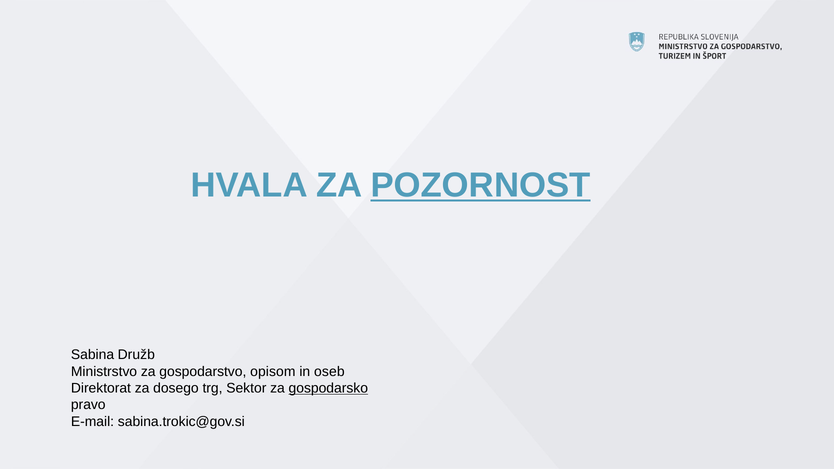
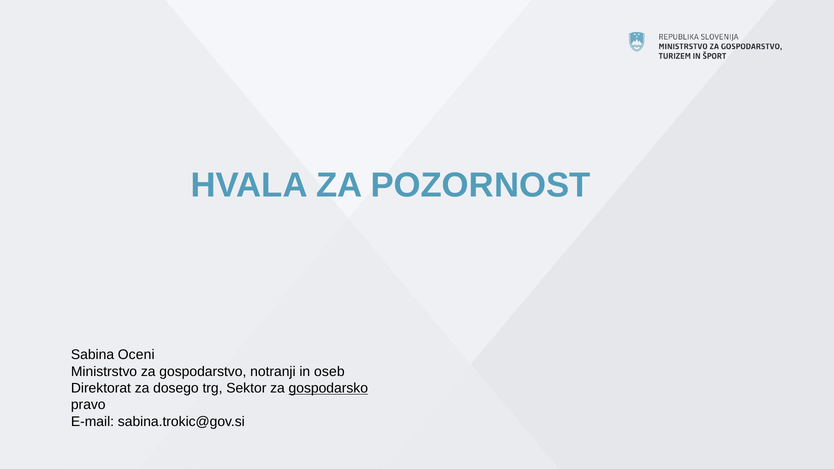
POZORNOST underline: present -> none
Družb: Družb -> Oceni
opisom: opisom -> notranji
